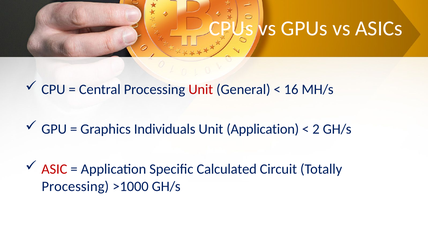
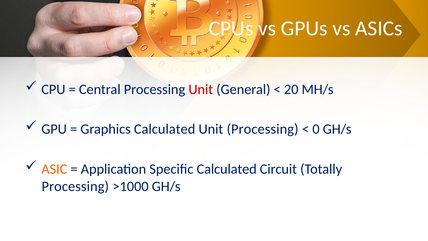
16: 16 -> 20
Graphics Individuals: Individuals -> Calculated
Unit Application: Application -> Processing
2: 2 -> 0
ASIC colour: red -> orange
